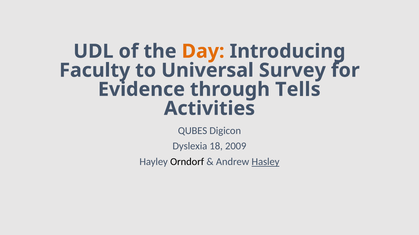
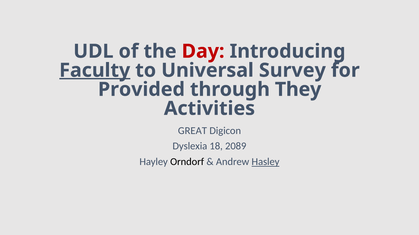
Day colour: orange -> red
Faculty underline: none -> present
Evidence: Evidence -> Provided
Tells: Tells -> They
QUBES: QUBES -> GREAT
2009: 2009 -> 2089
